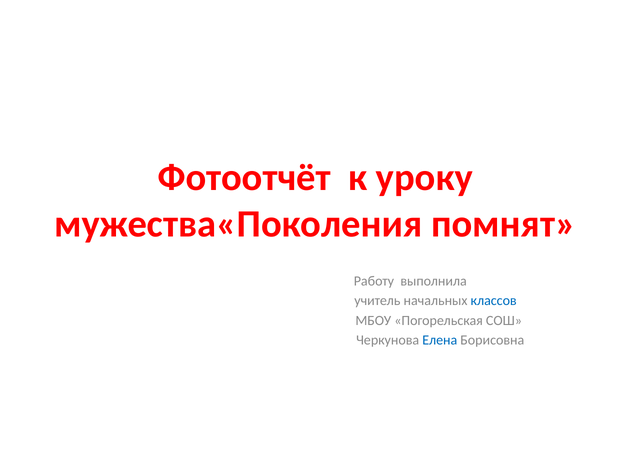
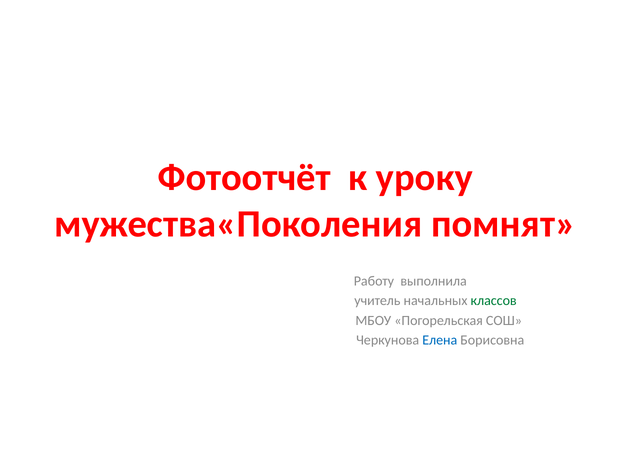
классов colour: blue -> green
